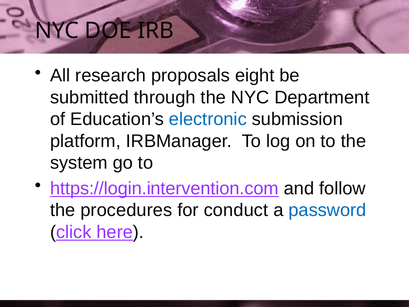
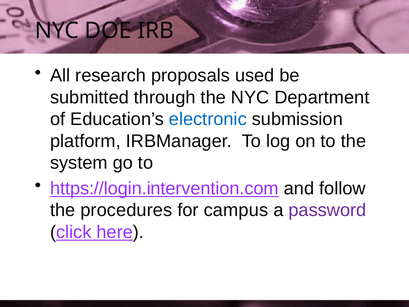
eight: eight -> used
conduct: conduct -> campus
password colour: blue -> purple
